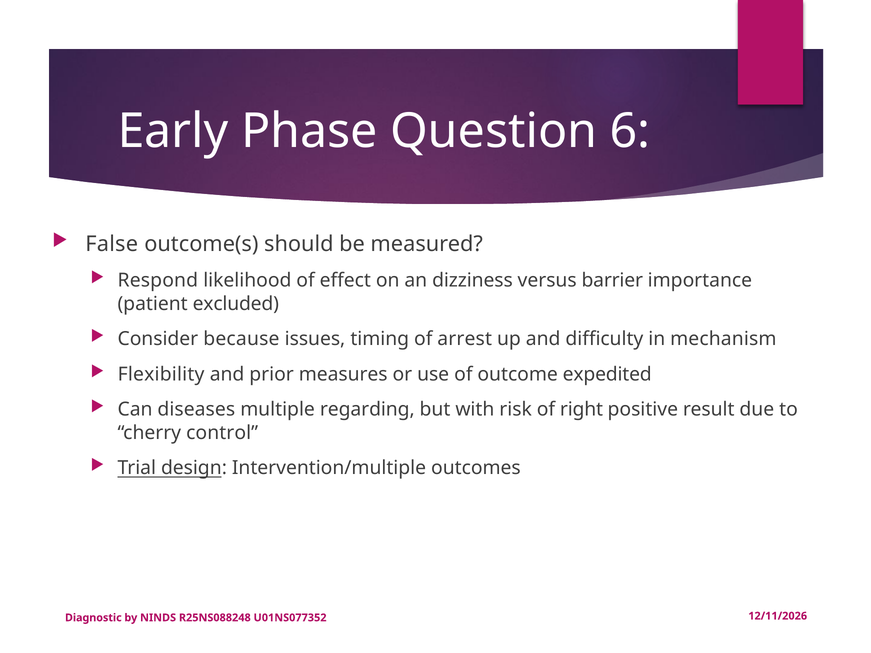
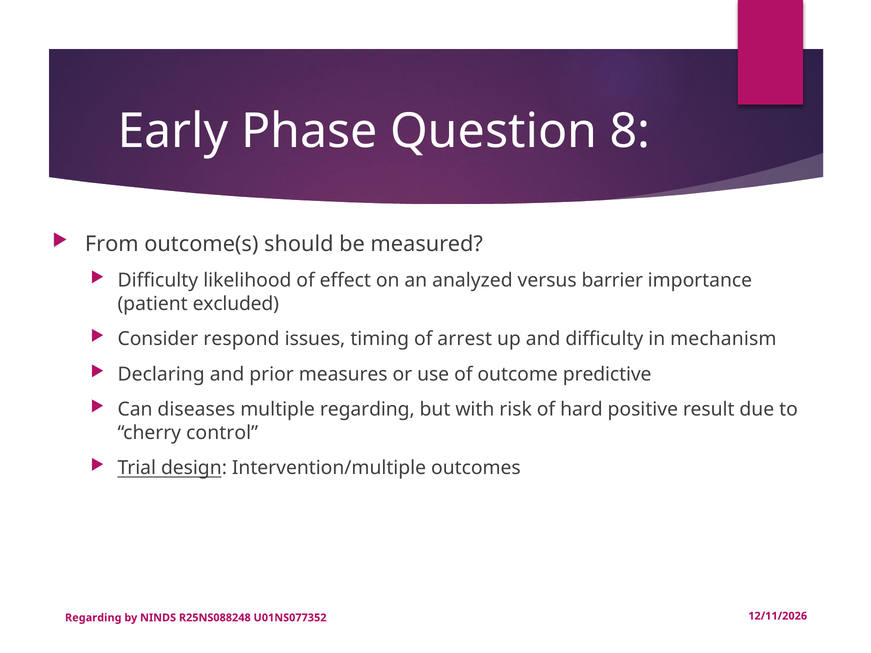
6: 6 -> 8
False: False -> From
Respond at (158, 281): Respond -> Difficulty
dizziness: dizziness -> analyzed
because: because -> respond
Flexibility: Flexibility -> Declaring
expedited: expedited -> predictive
right: right -> hard
Diagnostic at (93, 618): Diagnostic -> Regarding
